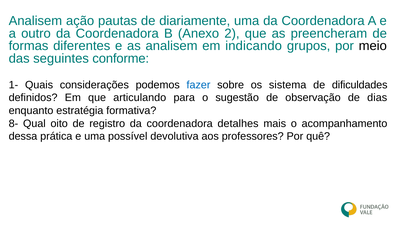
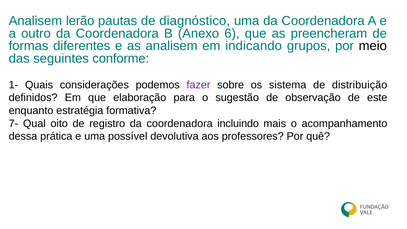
ação: ação -> lerão
diariamente: diariamente -> diagnóstico
2: 2 -> 6
fazer colour: blue -> purple
dificuldades: dificuldades -> distribuição
articulando: articulando -> elaboração
dias: dias -> este
8-: 8- -> 7-
detalhes: detalhes -> incluindo
